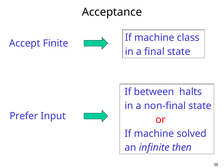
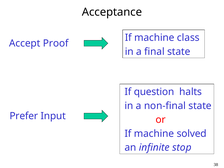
Finite: Finite -> Proof
between: between -> question
then: then -> stop
